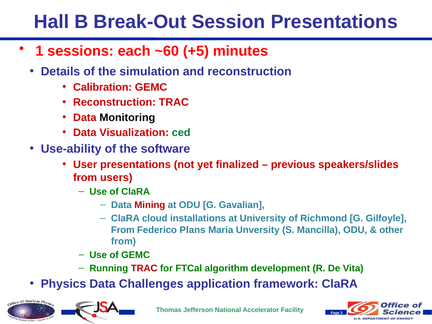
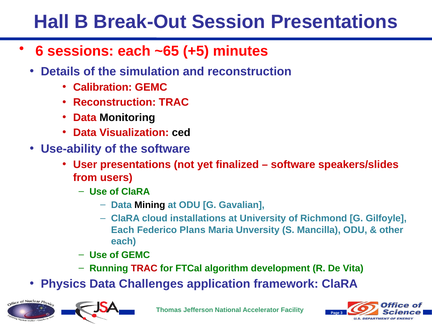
1: 1 -> 6
~60: ~60 -> ~65
ced colour: green -> black
previous at (293, 165): previous -> software
Mining colour: red -> black
From at (123, 230): From -> Each
from at (123, 241): from -> each
